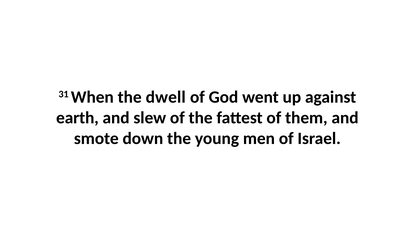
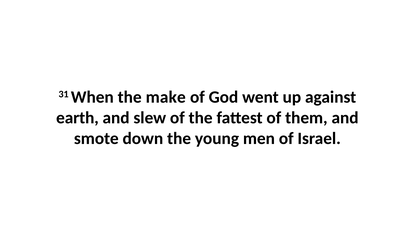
dwell: dwell -> make
